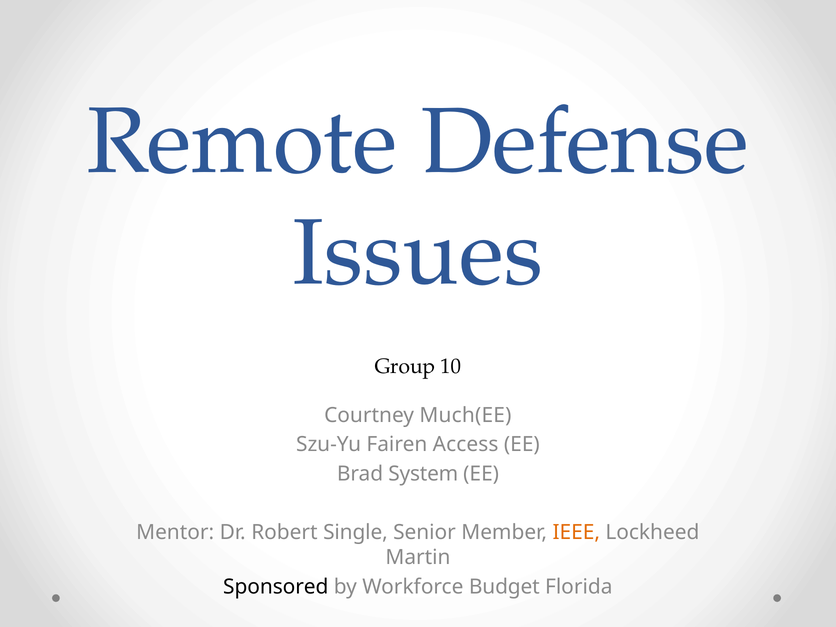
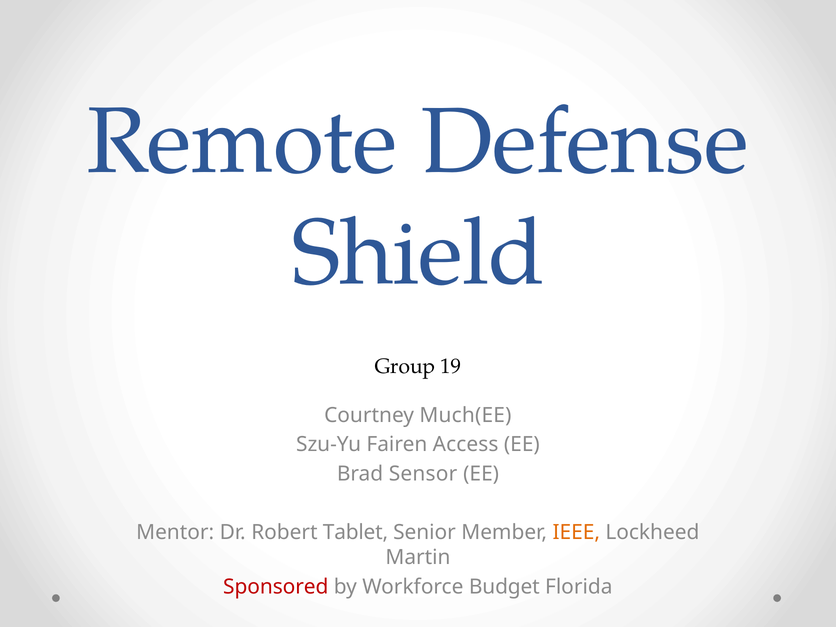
Issues: Issues -> Shield
10: 10 -> 19
System: System -> Sensor
Single: Single -> Tablet
Sponsored colour: black -> red
